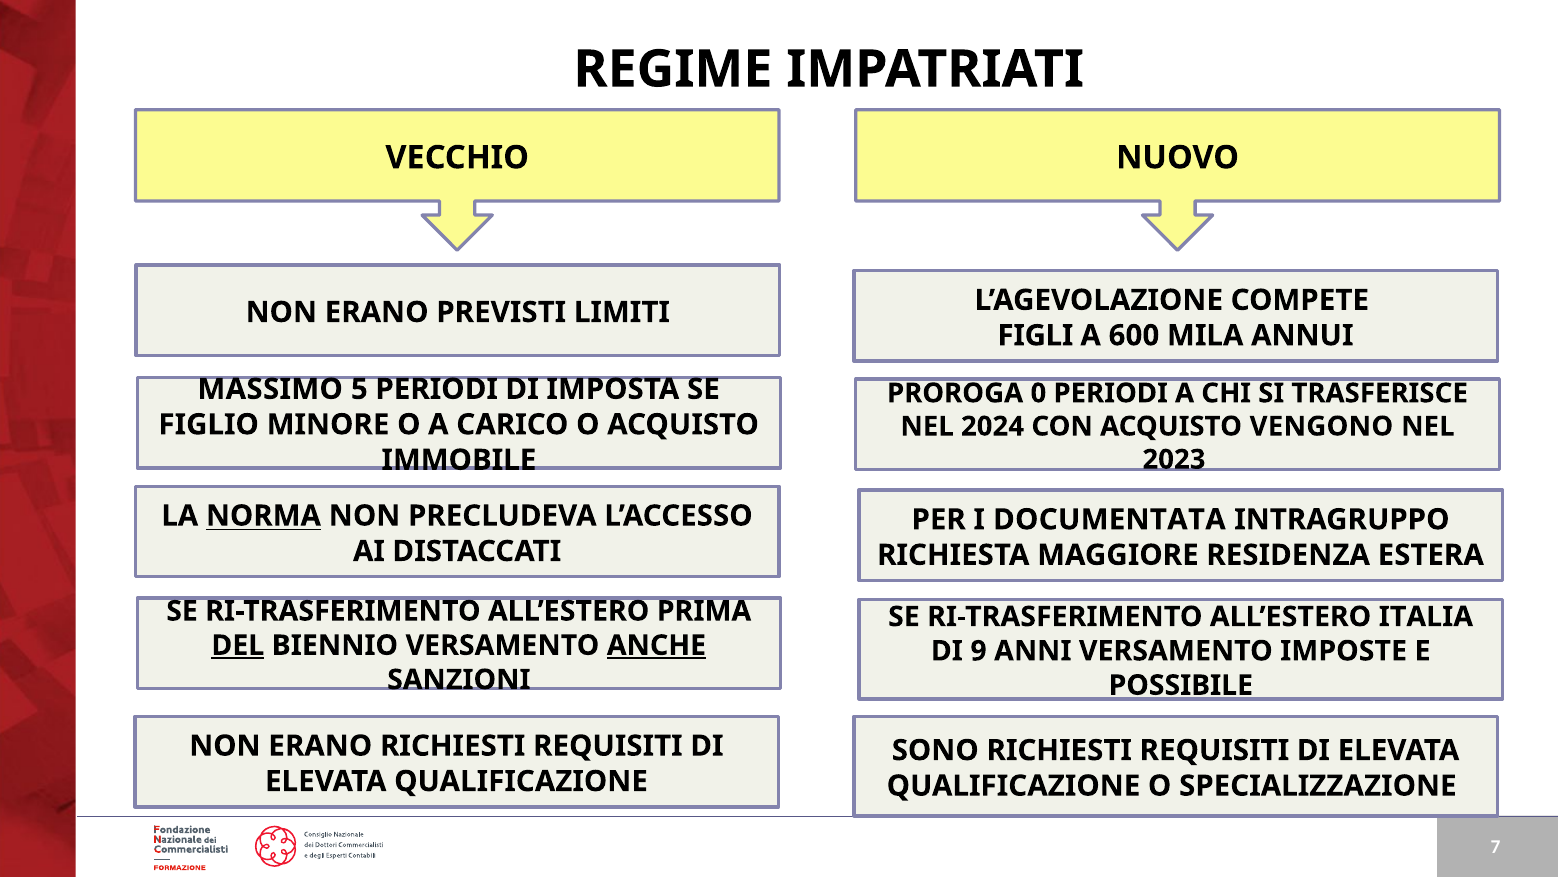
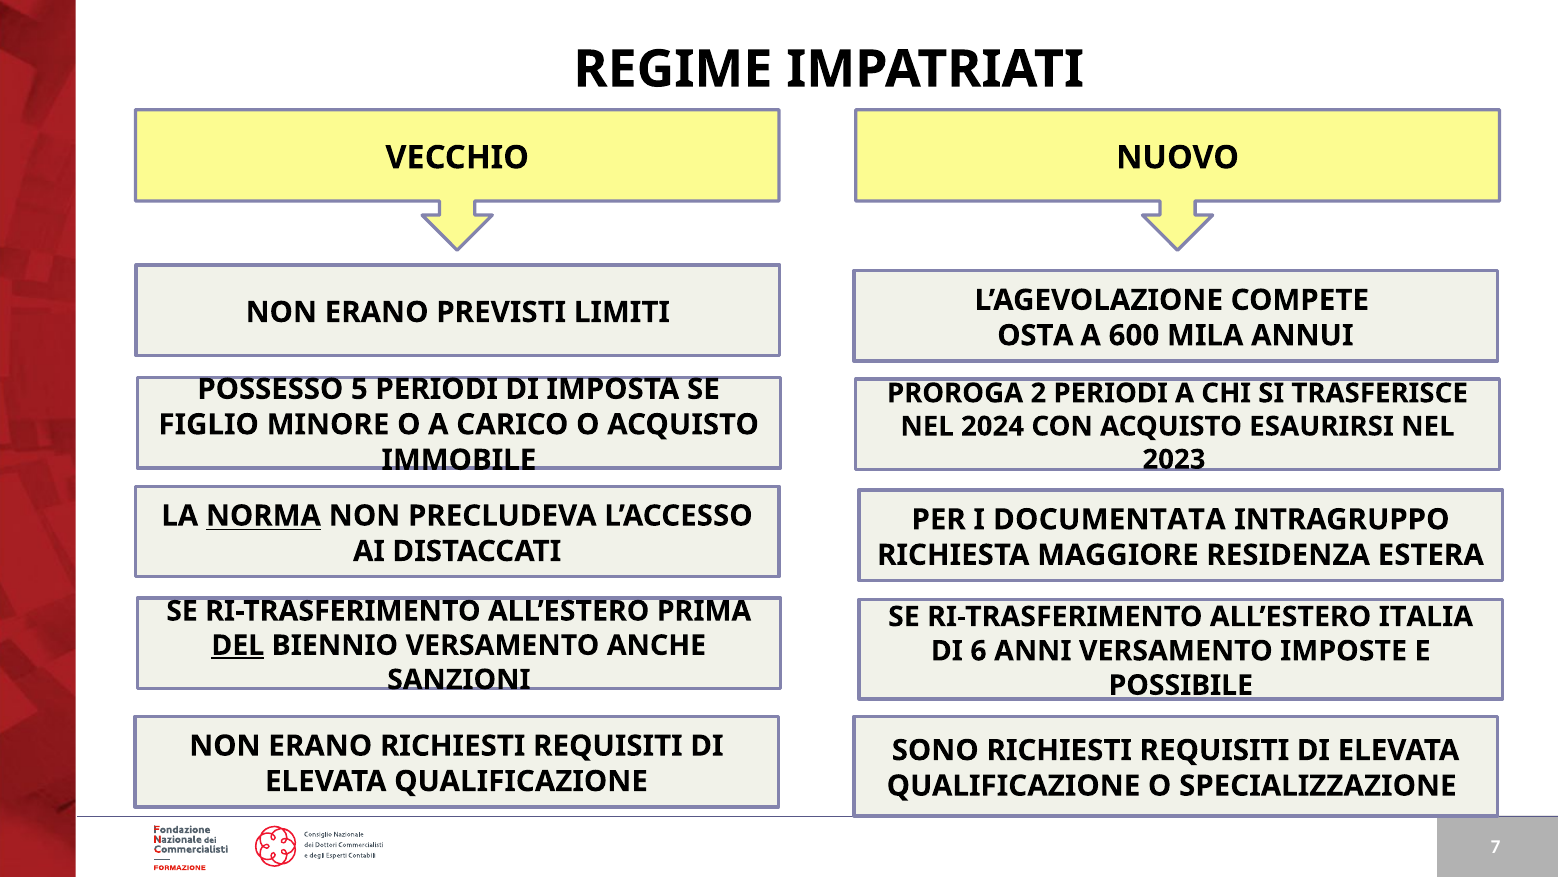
FIGLI: FIGLI -> OSTA
MASSIMO: MASSIMO -> POSSESSO
0: 0 -> 2
VENGONO: VENGONO -> ESAURIRSI
ANCHE underline: present -> none
9: 9 -> 6
